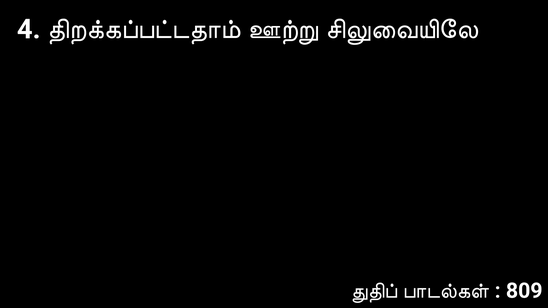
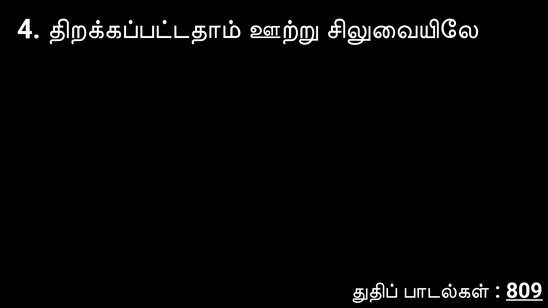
809 underline: none -> present
